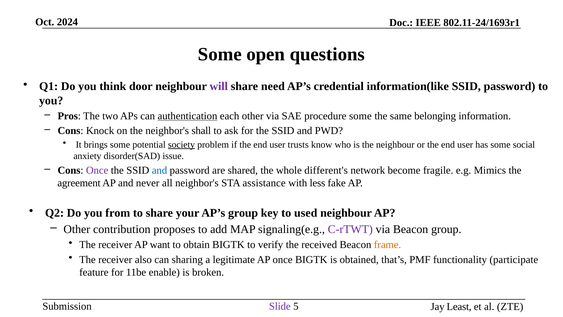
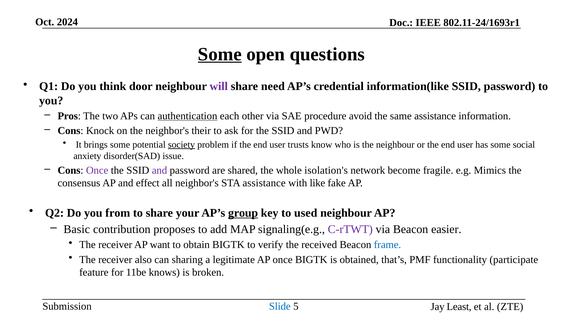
Some at (220, 54) underline: none -> present
procedure some: some -> avoid
same belonging: belonging -> assistance
shall: shall -> their
and at (160, 170) colour: blue -> purple
different's: different's -> isolation's
agreement: agreement -> consensus
never: never -> effect
less: less -> like
group at (243, 213) underline: none -> present
Other at (77, 229): Other -> Basic
Beacon group: group -> easier
frame colour: orange -> blue
enable: enable -> knows
Slide colour: purple -> blue
